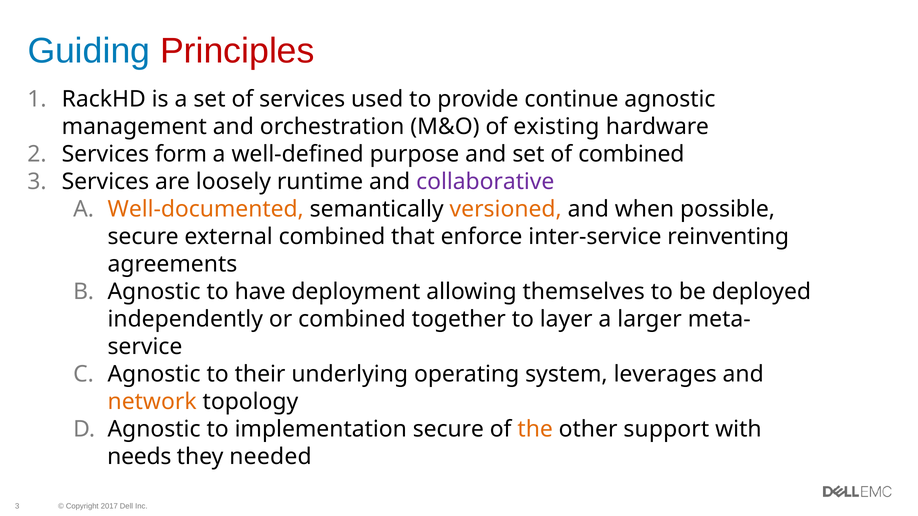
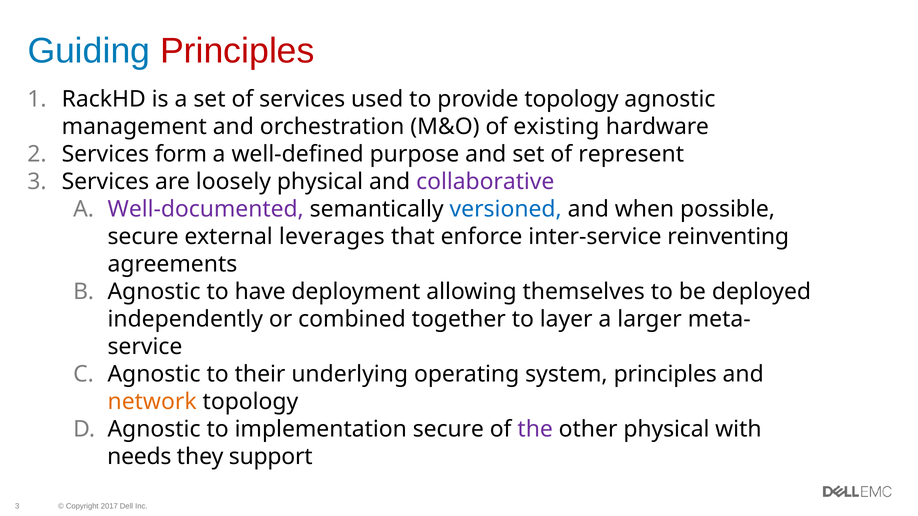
provide continue: continue -> topology
of combined: combined -> represent
loosely runtime: runtime -> physical
Well-documented colour: orange -> purple
versioned colour: orange -> blue
external combined: combined -> leverages
system leverages: leverages -> principles
the colour: orange -> purple
other support: support -> physical
needed: needed -> support
